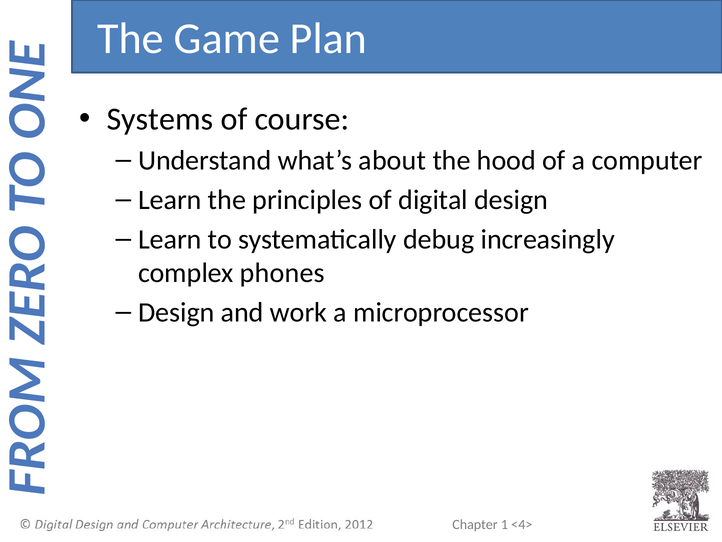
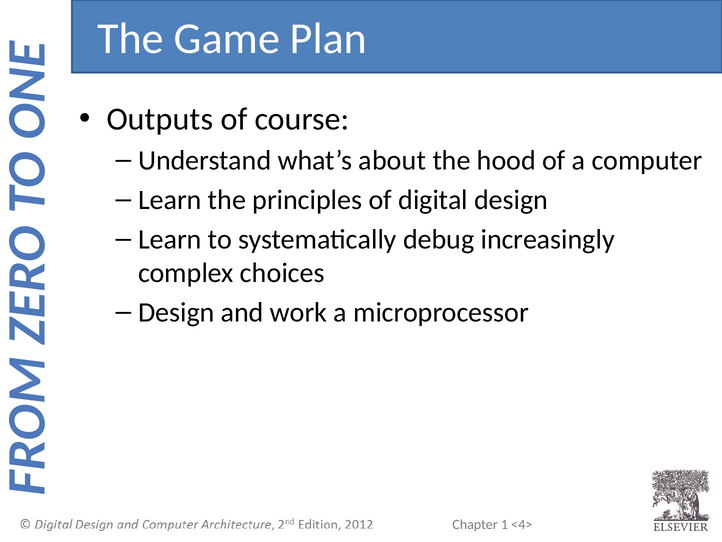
Systems: Systems -> Outputs
phones: phones -> choices
